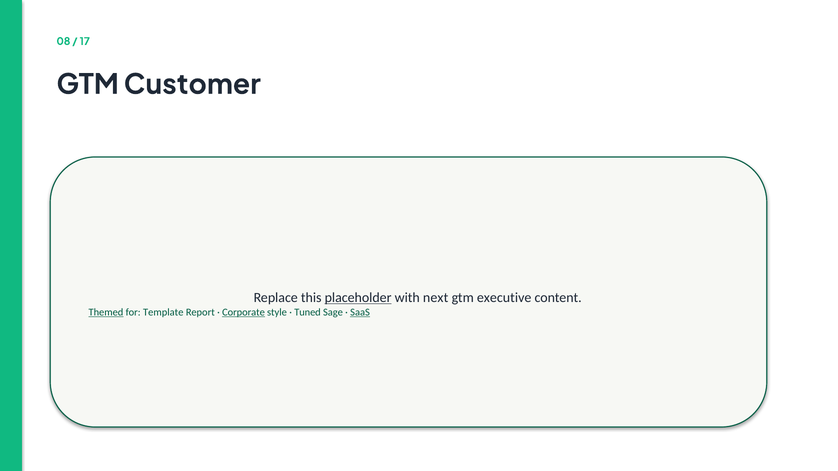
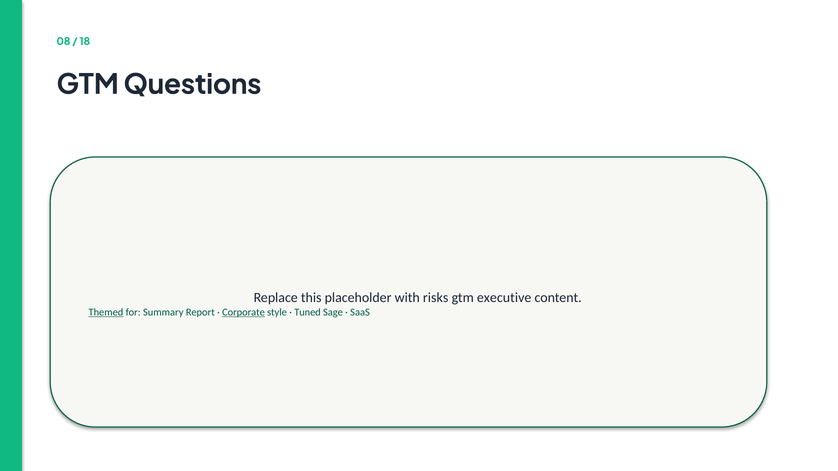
17: 17 -> 18
Customer: Customer -> Questions
placeholder underline: present -> none
next: next -> risks
Template: Template -> Summary
SaaS underline: present -> none
